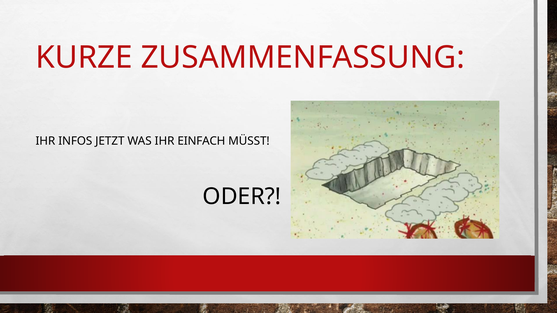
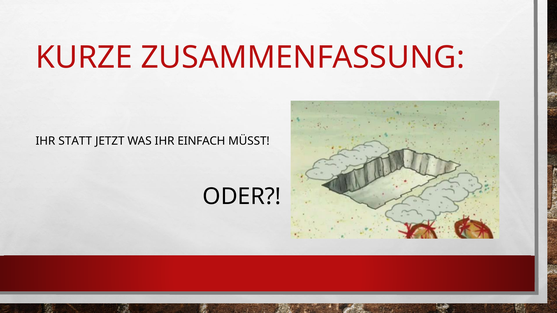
INFOS: INFOS -> STATT
